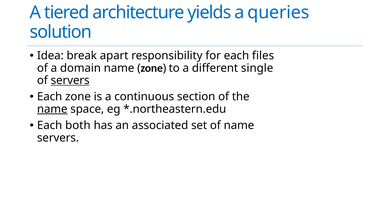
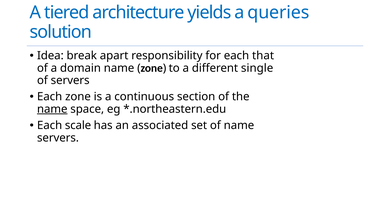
files: files -> that
servers at (70, 80) underline: present -> none
both: both -> scale
